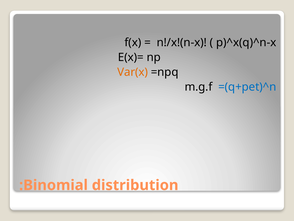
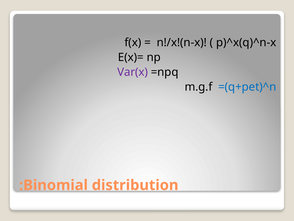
Var(x colour: orange -> purple
